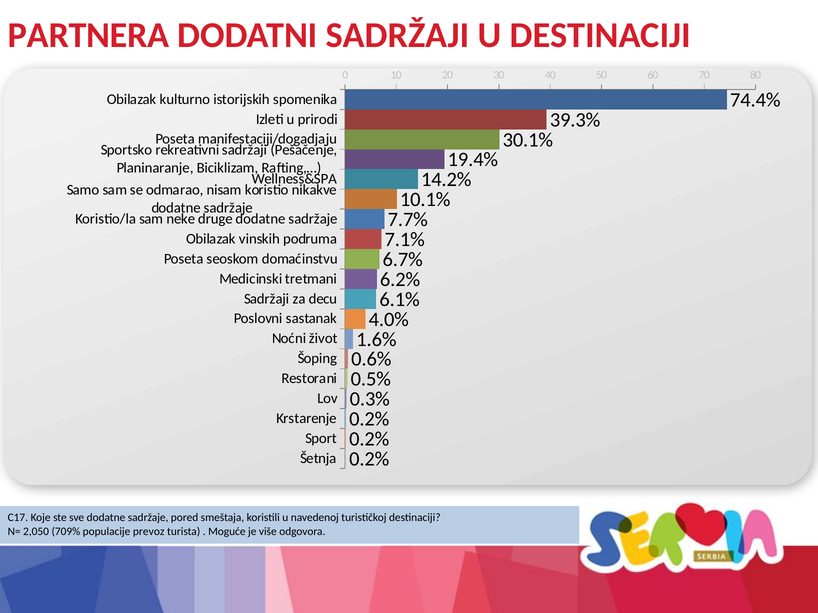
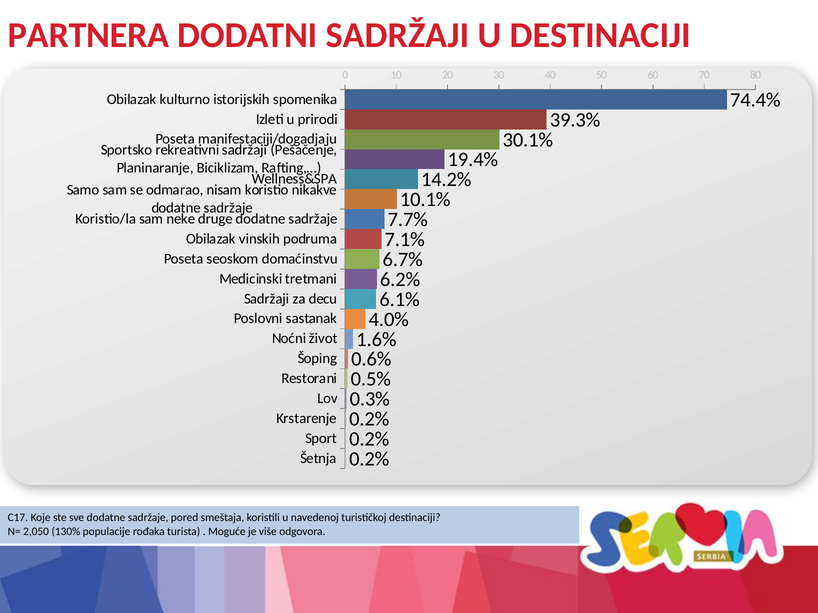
709%: 709% -> 130%
prevoz: prevoz -> rođaka
